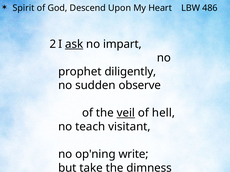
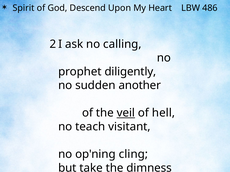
ask underline: present -> none
impart: impart -> calling
observe: observe -> another
write: write -> cling
